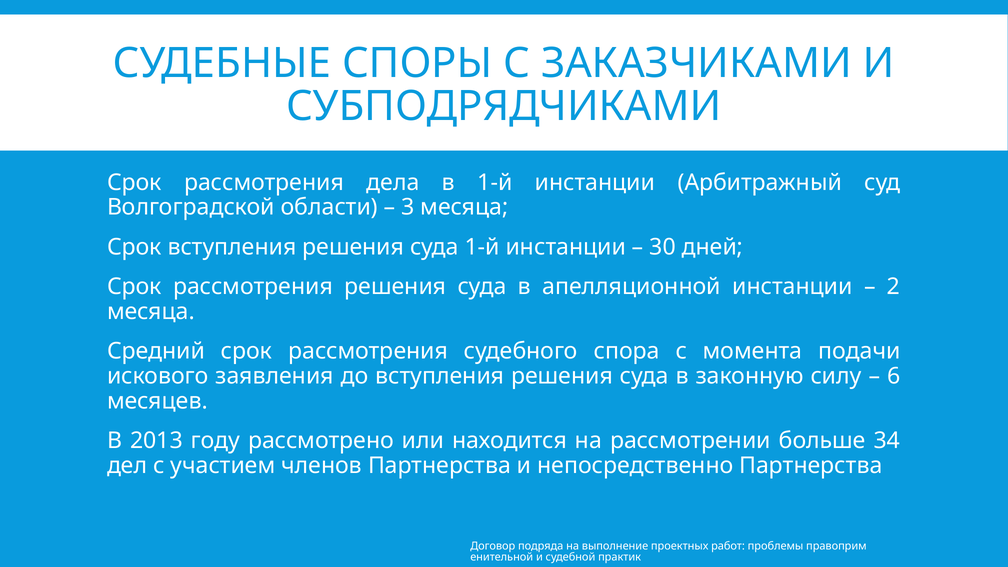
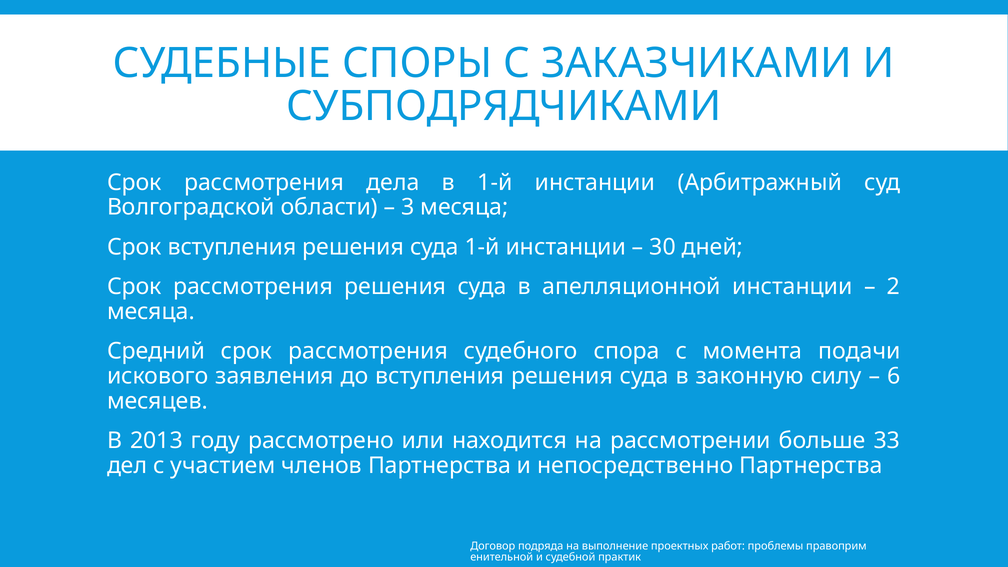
34: 34 -> 33
